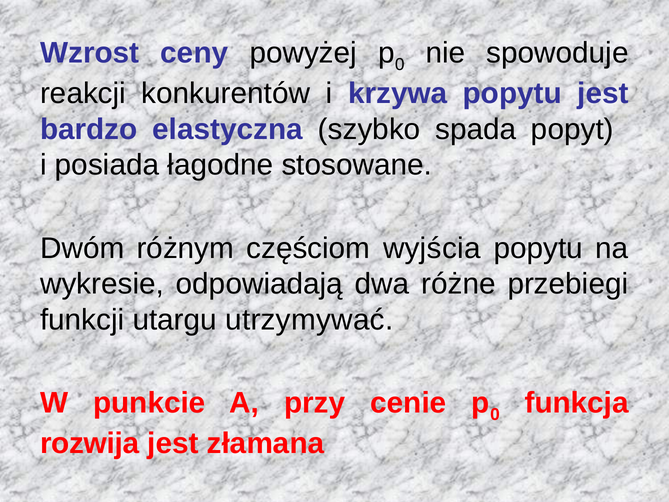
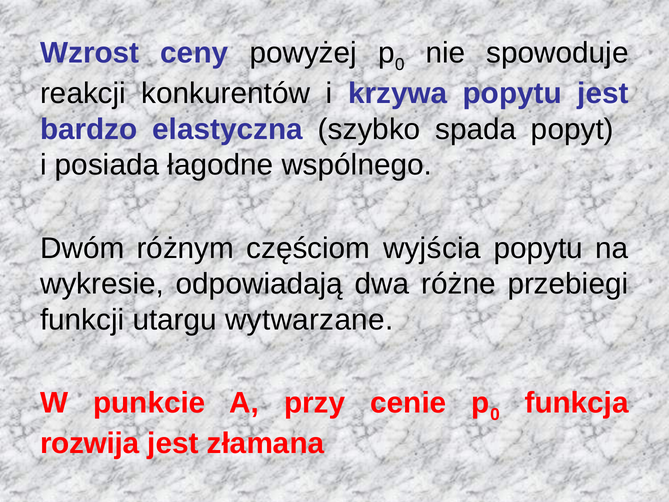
stosowane: stosowane -> wspólnego
utrzymywać: utrzymywać -> wytwarzane
